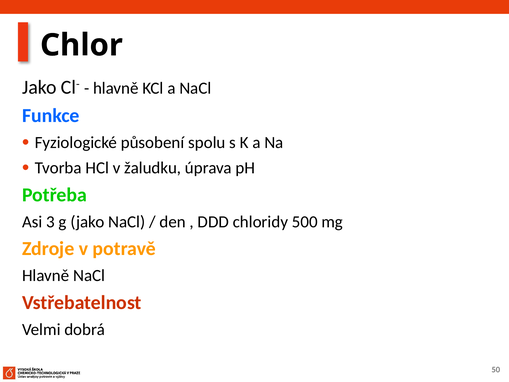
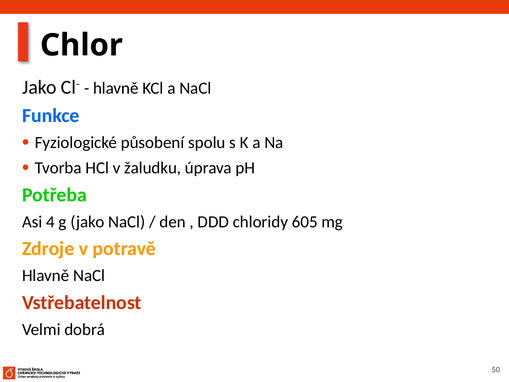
3: 3 -> 4
500: 500 -> 605
